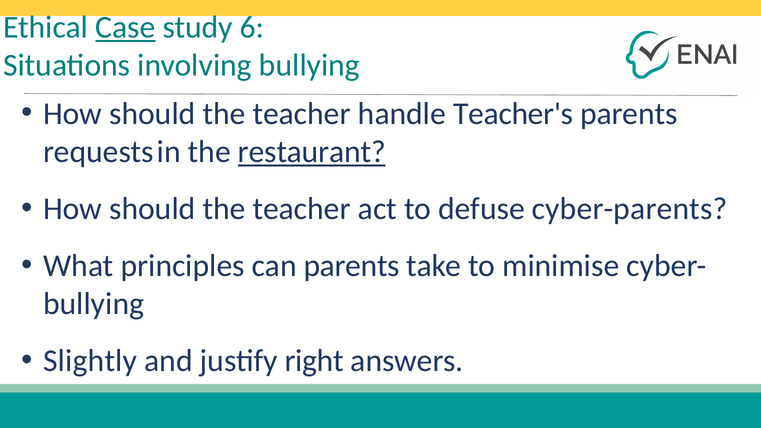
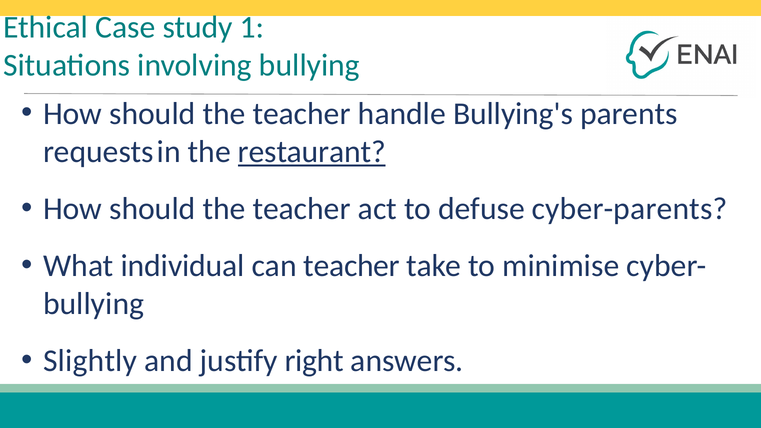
Case underline: present -> none
6: 6 -> 1
Teacher's: Teacher's -> Bullying's
principles: principles -> individual
can parents: parents -> teacher
